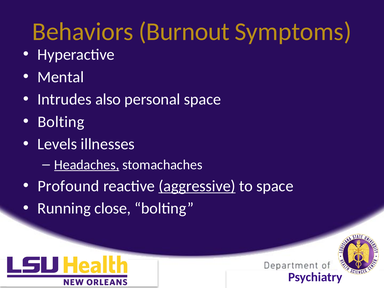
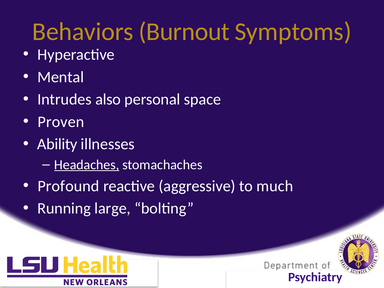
Bolting at (61, 122): Bolting -> Proven
Levels: Levels -> Ability
aggressive underline: present -> none
to space: space -> much
close: close -> large
